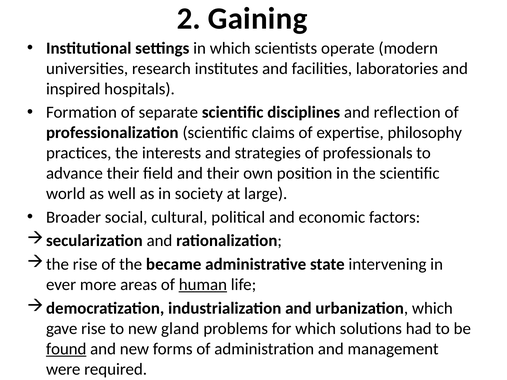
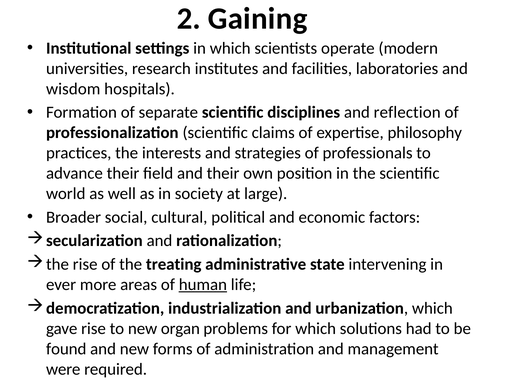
inspired: inspired -> wisdom
became: became -> treating
gland: gland -> organ
found underline: present -> none
